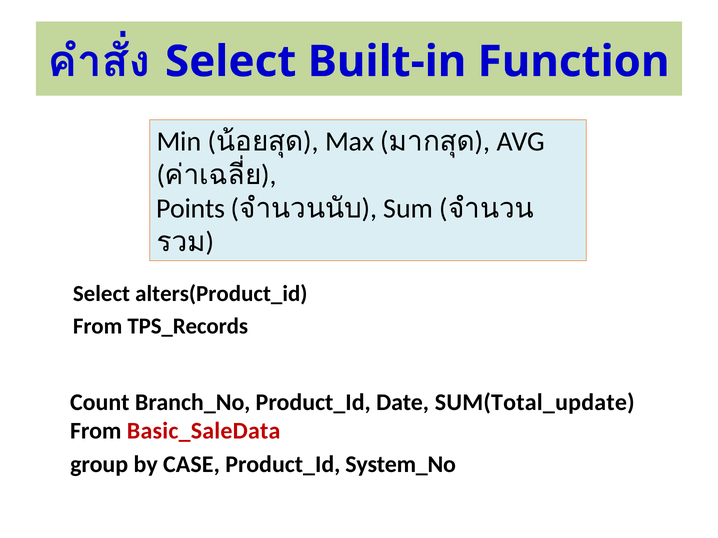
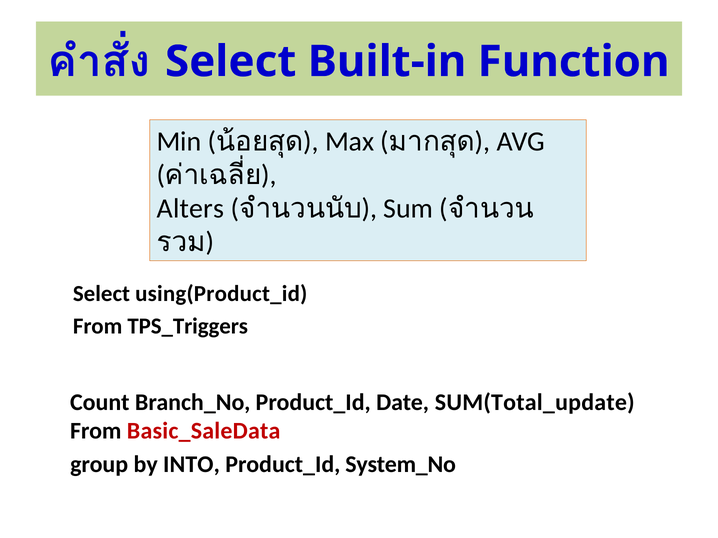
Points: Points -> Alters
alters(Product_id: alters(Product_id -> using(Product_id
TPS_Records: TPS_Records -> TPS_Triggers
CASE: CASE -> INTO
